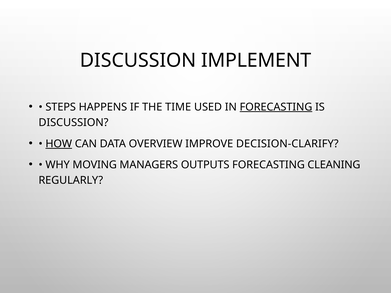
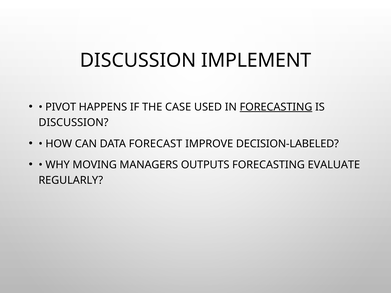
STEPS: STEPS -> PIVOT
TIME: TIME -> CASE
HOW underline: present -> none
OVERVIEW: OVERVIEW -> FORECAST
DECISION-CLARIFY: DECISION-CLARIFY -> DECISION-LABELED
CLEANING: CLEANING -> EVALUATE
